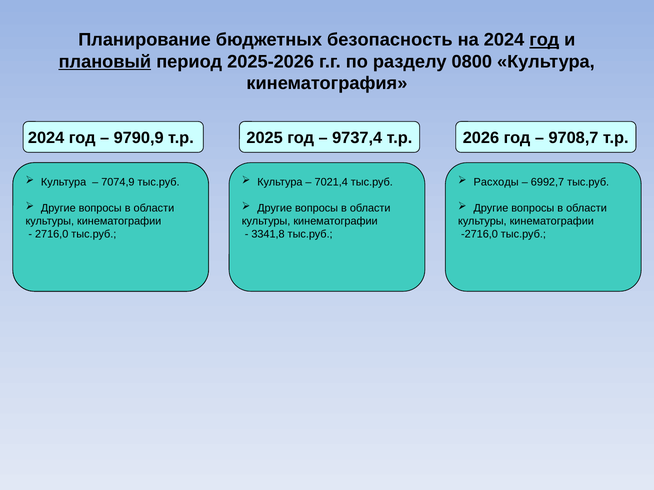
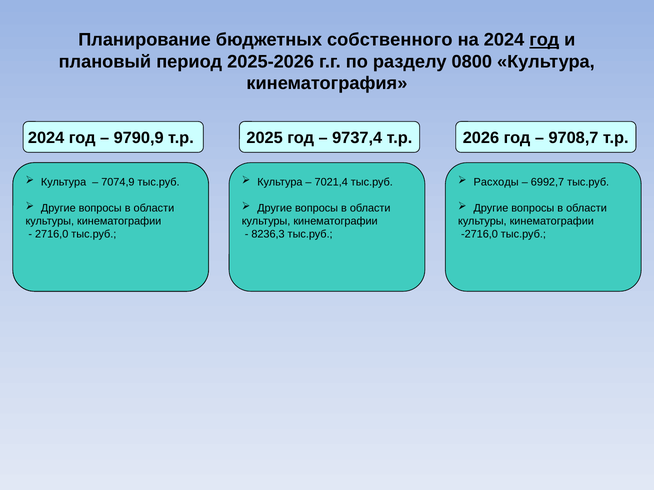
безопасность: безопасность -> собственного
плановый underline: present -> none
3341,8: 3341,8 -> 8236,3
